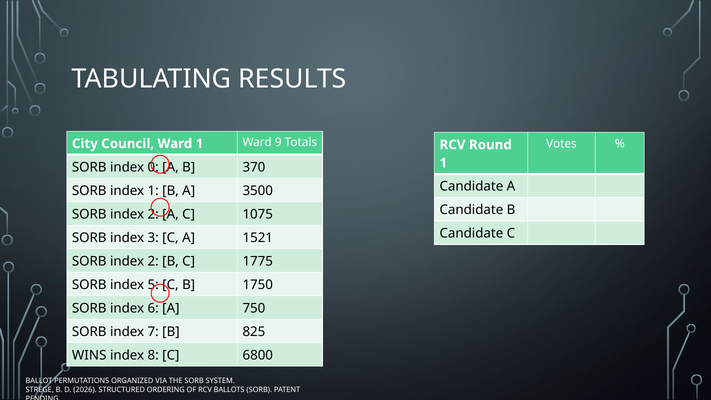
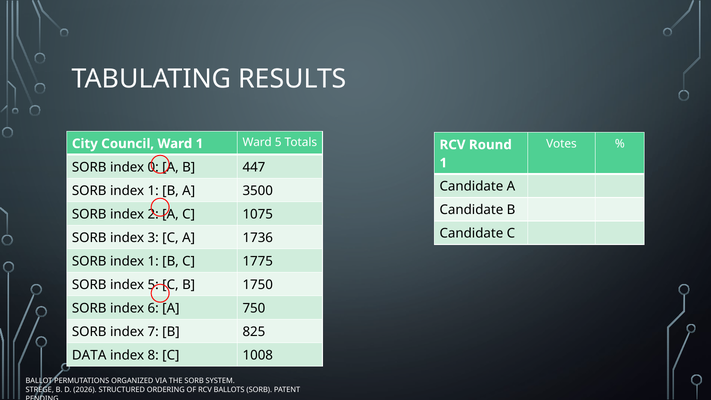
Ward 9: 9 -> 5
370: 370 -> 447
1521: 1521 -> 1736
2 at (153, 261): 2 -> 1
WINS: WINS -> DATA
6800: 6800 -> 1008
